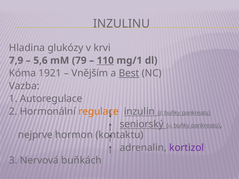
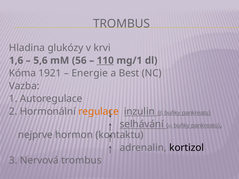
INZULINU at (121, 24): INZULINU -> TROMBUS
7,9: 7,9 -> 1,6
79: 79 -> 56
Vnějším: Vnějším -> Energie
Best underline: present -> none
seniorský: seniorský -> selhávání
kortizol colour: purple -> black
Nervová buňkách: buňkách -> trombus
